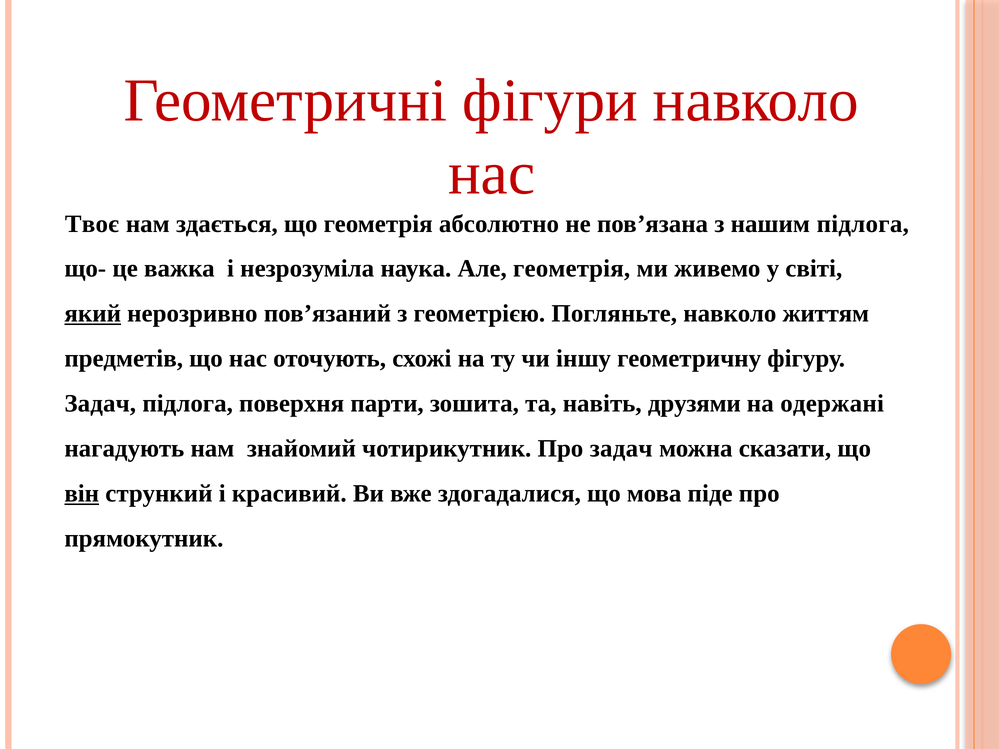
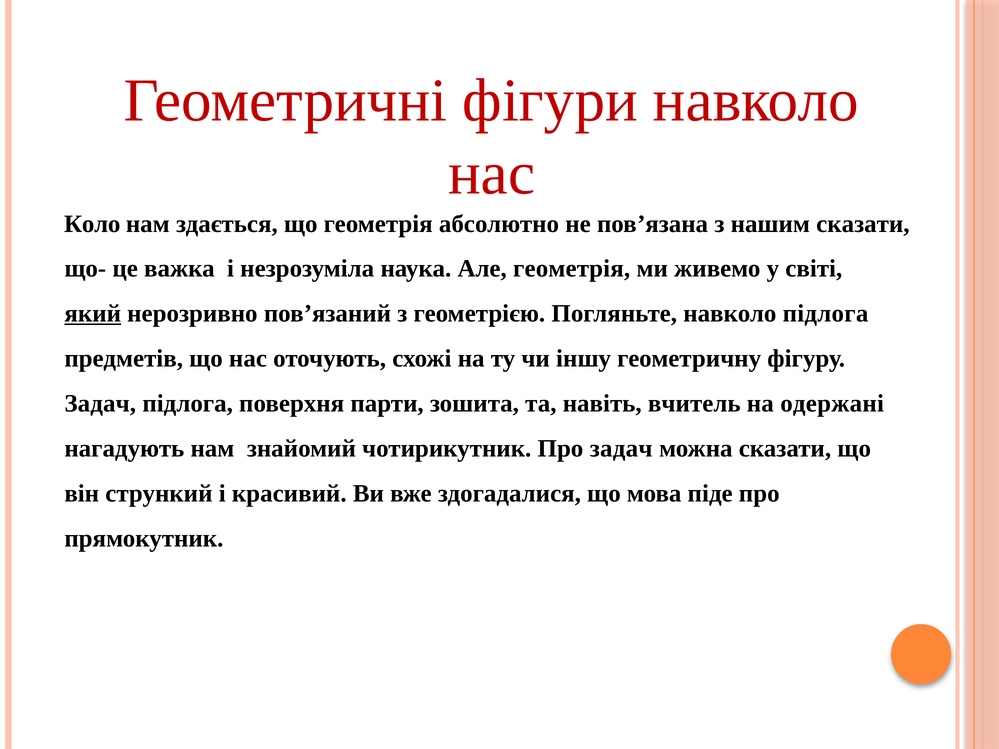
Твоє: Твоє -> Коло
нашим підлога: підлога -> сказати
навколо життям: життям -> підлога
друзями: друзями -> вчитель
він underline: present -> none
